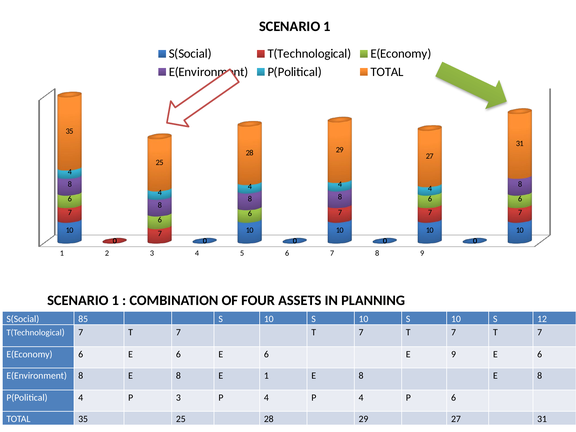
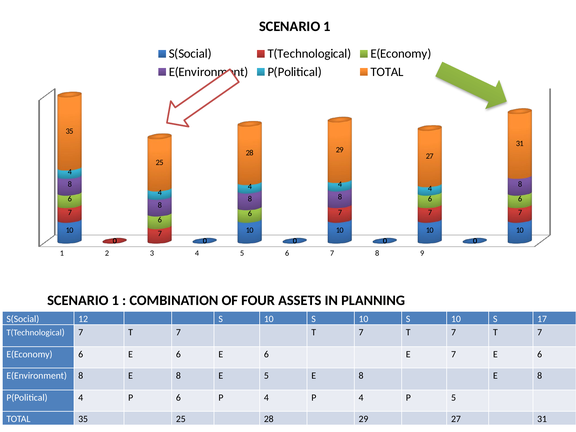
85: 85 -> 12
12: 12 -> 17
E 9: 9 -> 7
E 1: 1 -> 5
P 3: 3 -> 6
P 6: 6 -> 5
